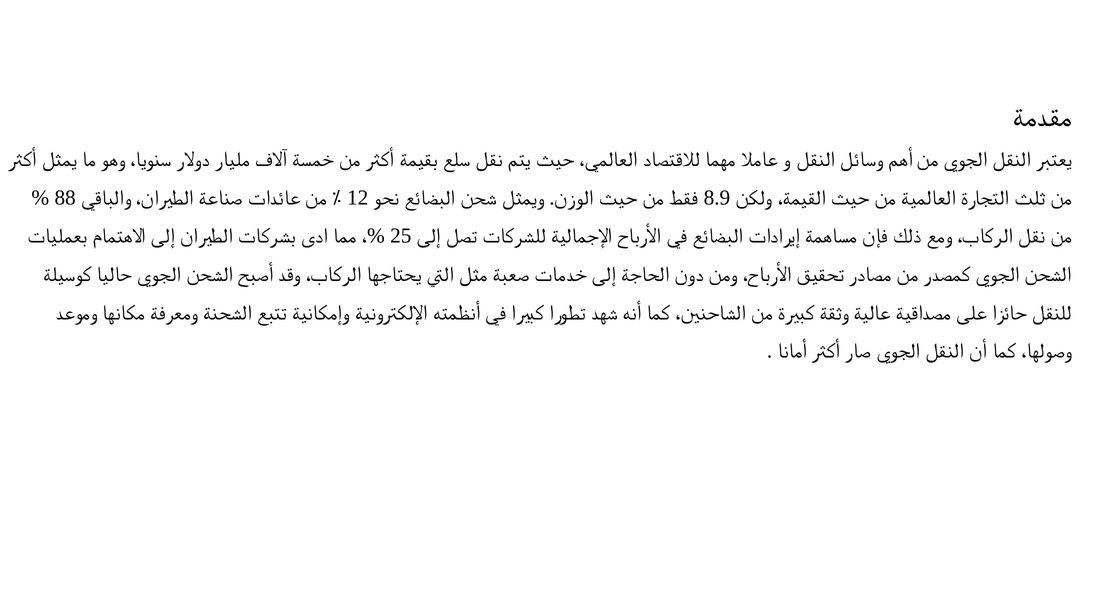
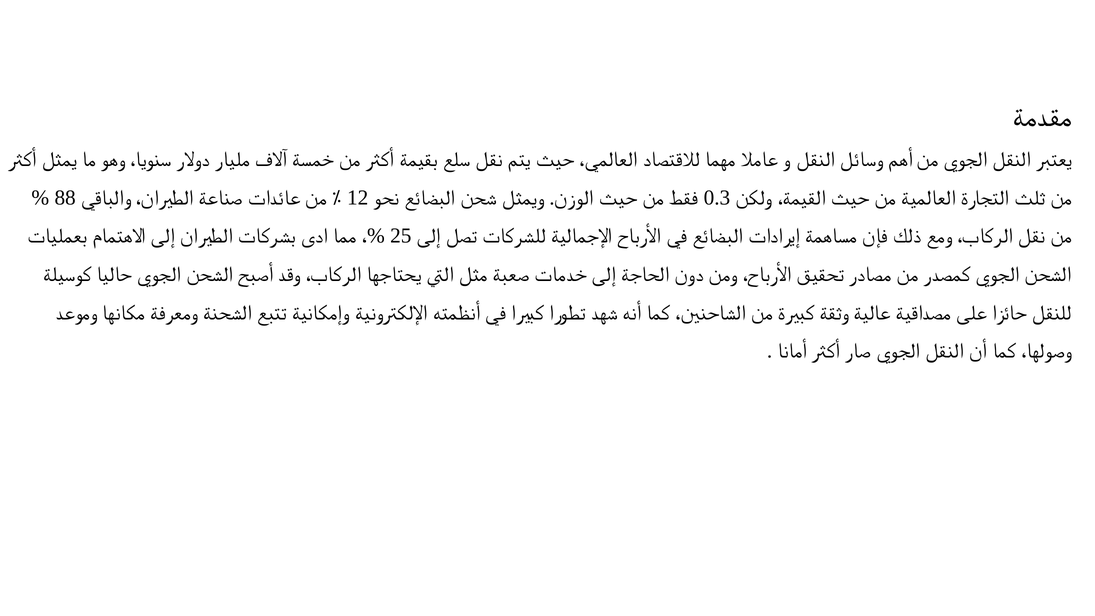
8.9: 8.9 -> 0.3
